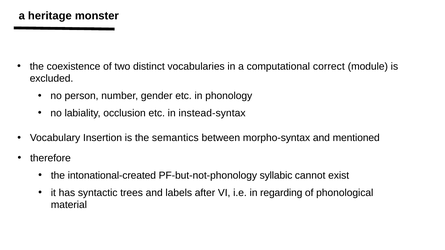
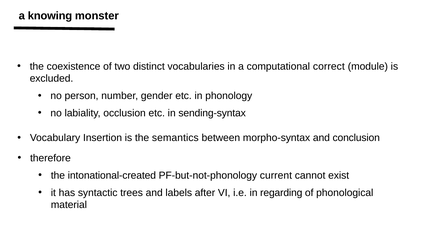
heritage: heritage -> knowing
instead-syntax: instead-syntax -> sending-syntax
mentioned: mentioned -> conclusion
syllabic: syllabic -> current
